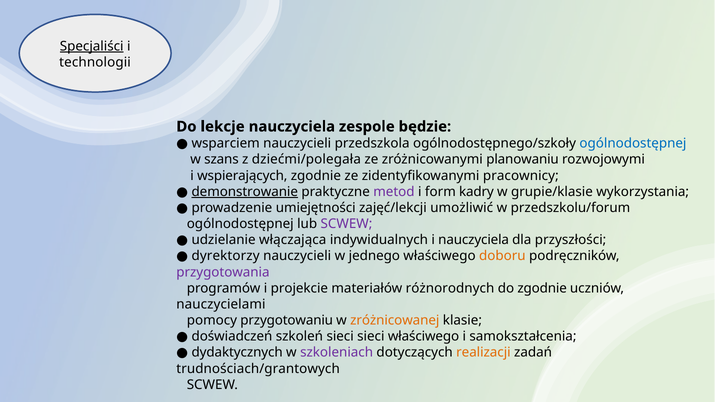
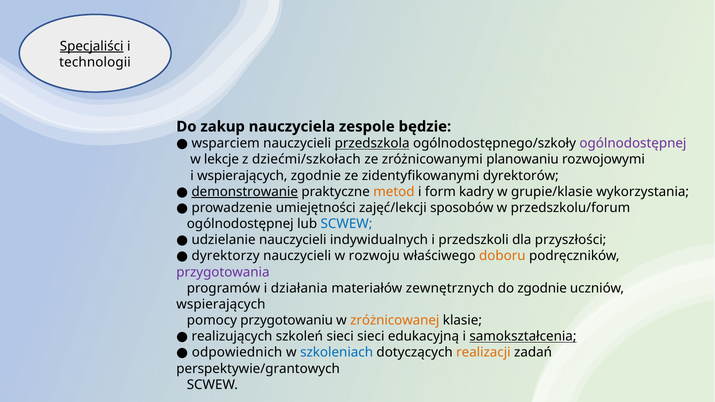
lekcje: lekcje -> zakup
przedszkola underline: none -> present
ogólnodostępnej at (633, 144) colour: blue -> purple
szans: szans -> lekcje
dziećmi/polegała: dziećmi/polegała -> dziećmi/szkołach
pracownicy: pracownicy -> dyrektorów
metod colour: purple -> orange
umożliwić: umożliwić -> sposobów
SCWEW at (346, 224) colour: purple -> blue
udzielanie włączająca: włączająca -> nauczycieli
i nauczyciela: nauczyciela -> przedszkoli
jednego: jednego -> rozwoju
projekcie: projekcie -> działania
różnorodnych: różnorodnych -> zewnętrznych
nauczycielami at (221, 304): nauczycielami -> wspierających
doświadczeń: doświadczeń -> realizujących
sieci właściwego: właściwego -> edukacyjną
samokształcenia underline: none -> present
dydaktycznych: dydaktycznych -> odpowiednich
szkoleniach colour: purple -> blue
trudnościach/grantowych: trudnościach/grantowych -> perspektywie/grantowych
